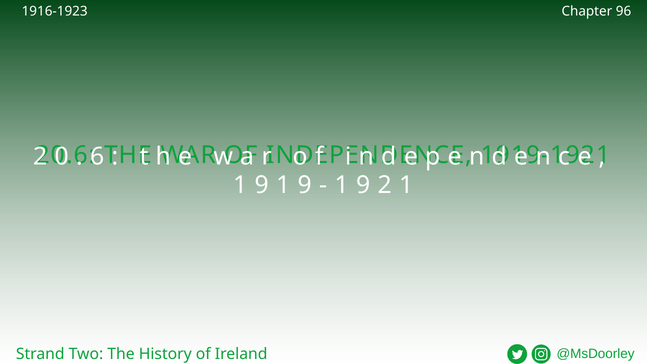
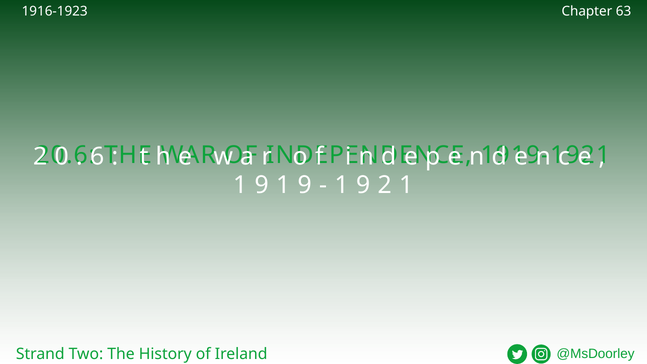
96: 96 -> 63
